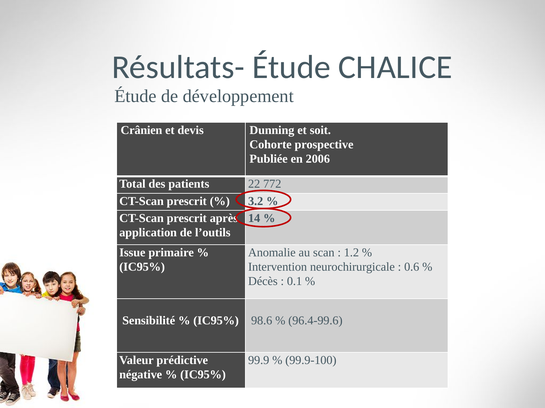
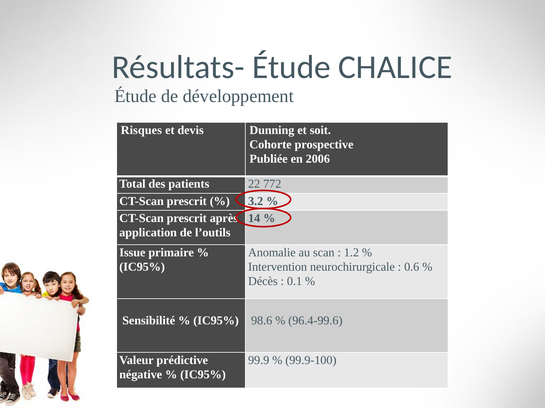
Crânien: Crânien -> Risques
